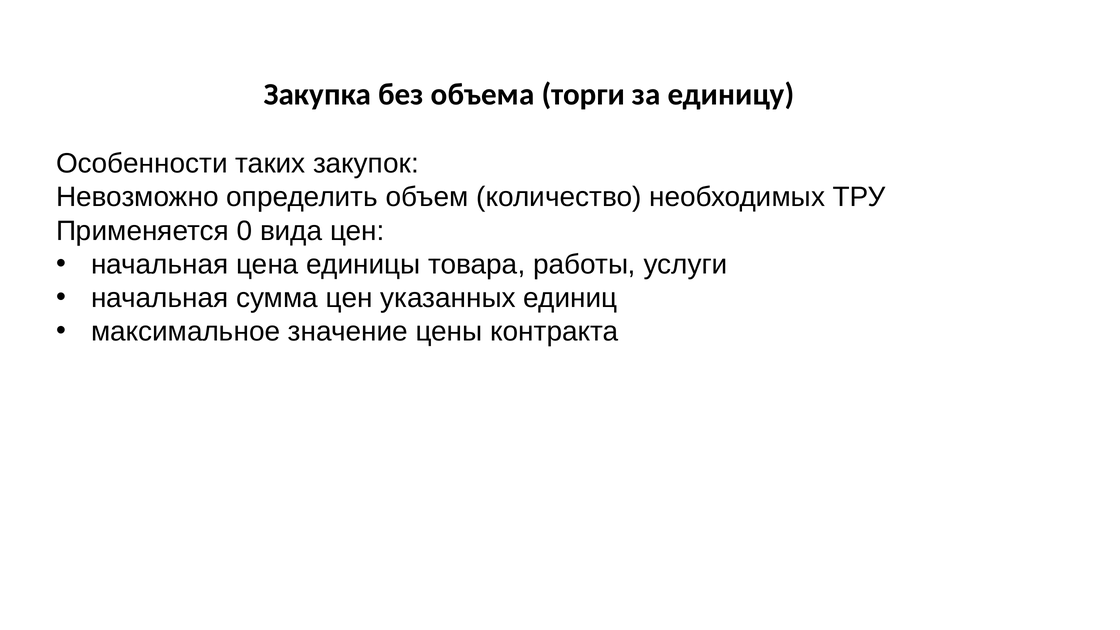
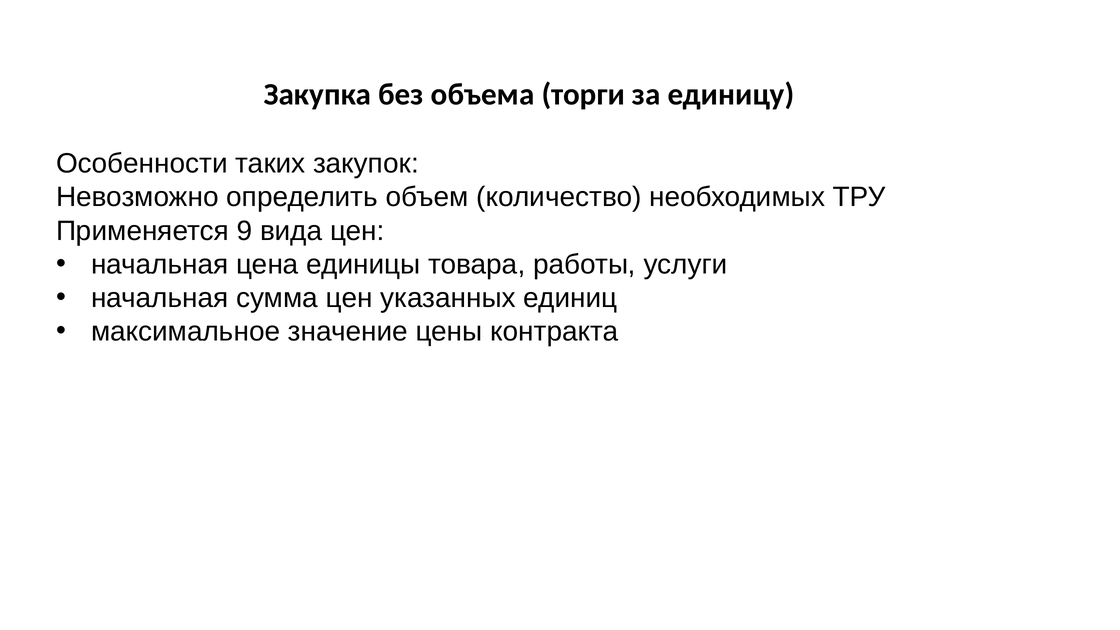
0: 0 -> 9
